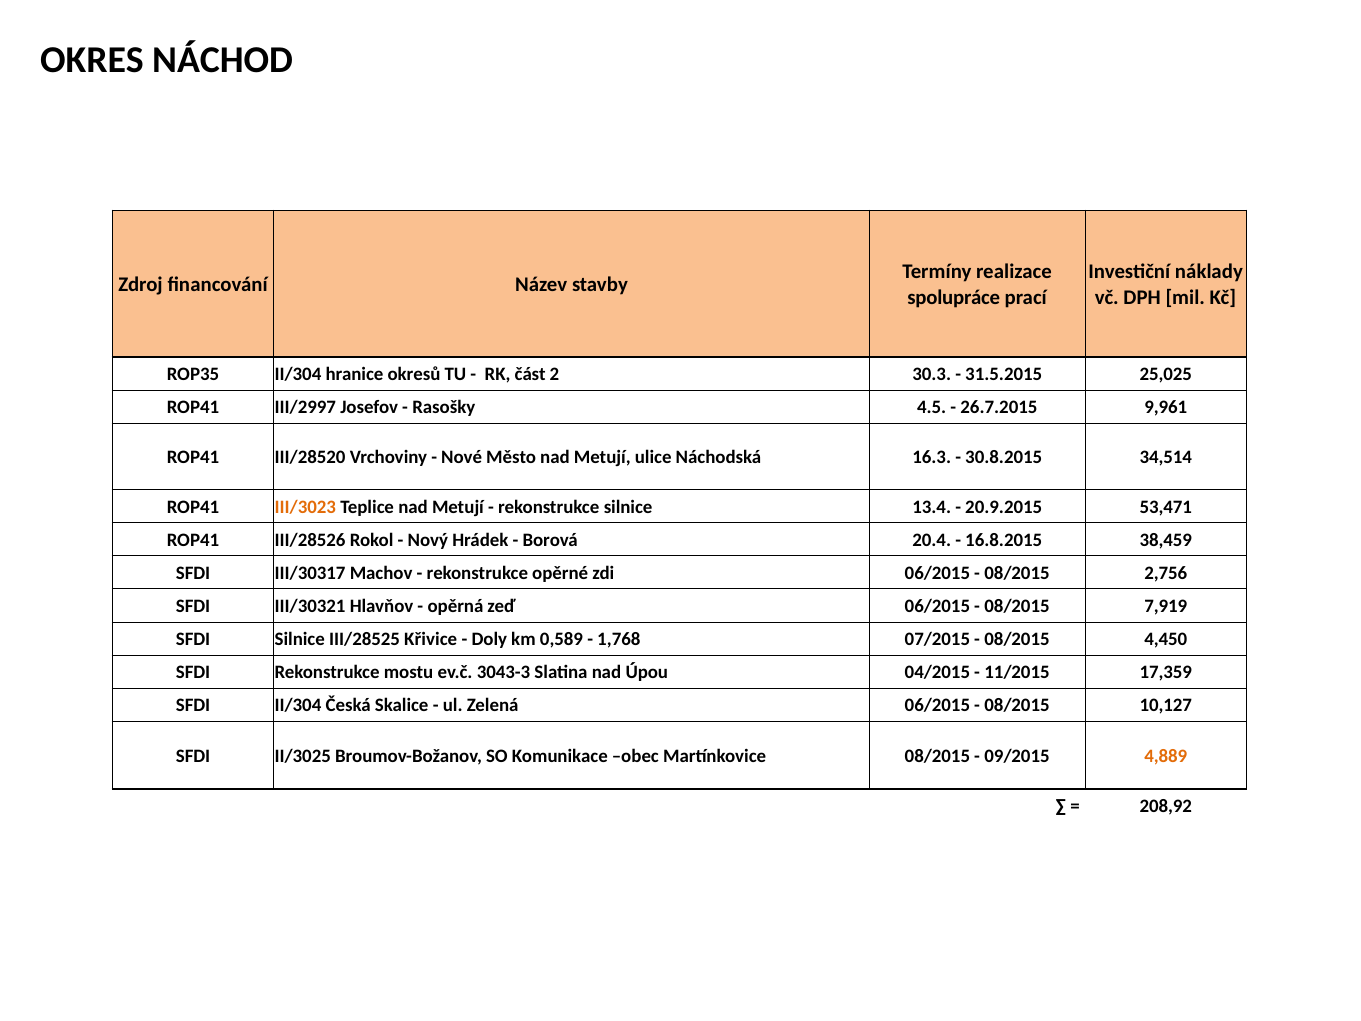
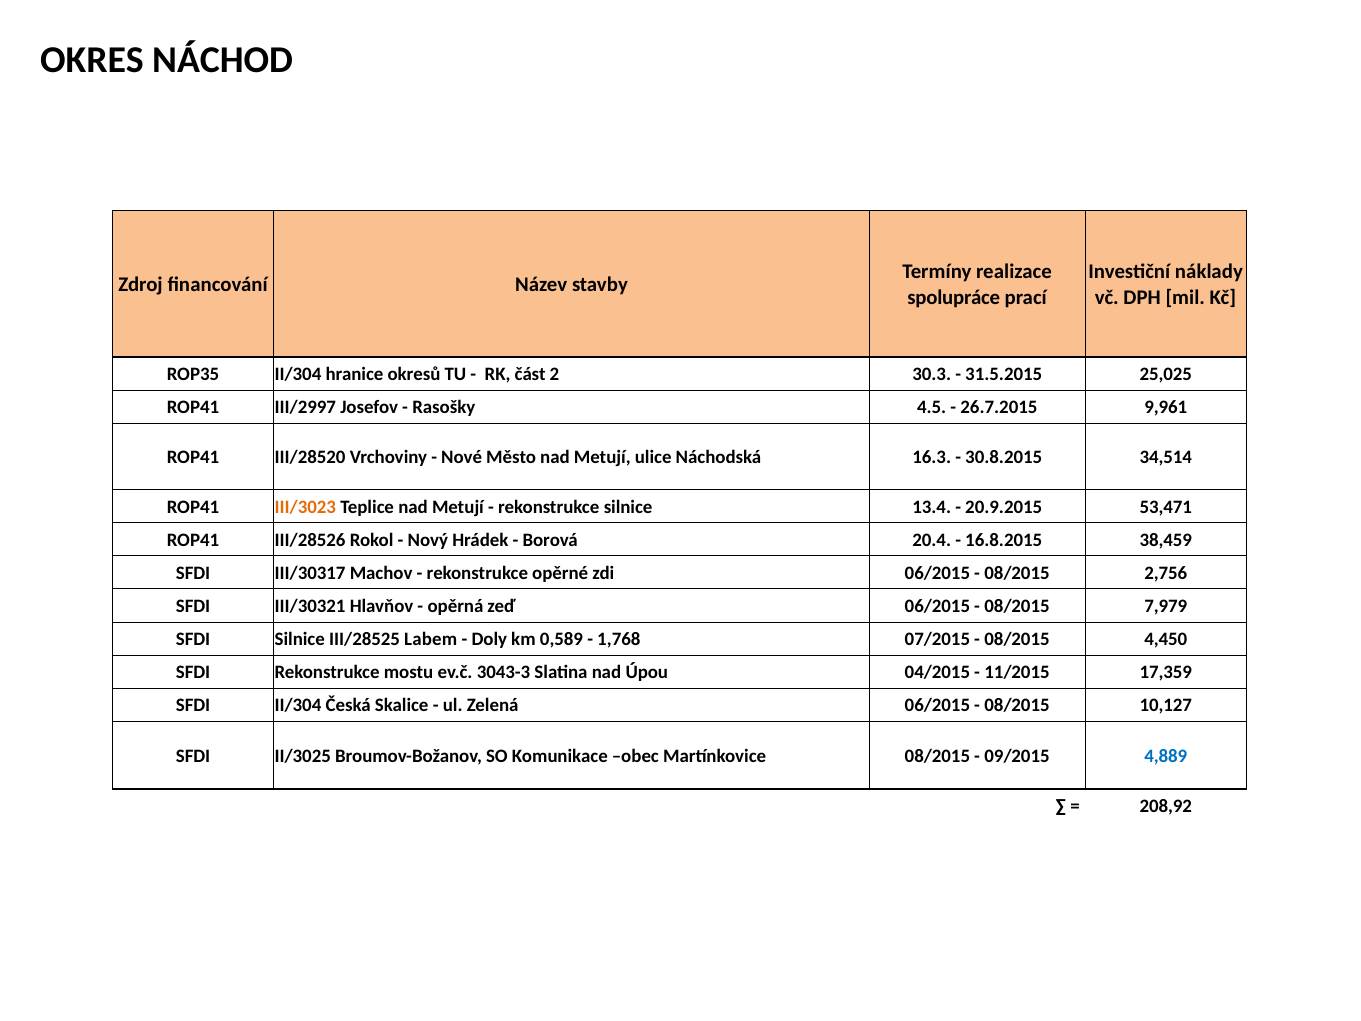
7,919: 7,919 -> 7,979
Křivice: Křivice -> Labem
4,889 colour: orange -> blue
